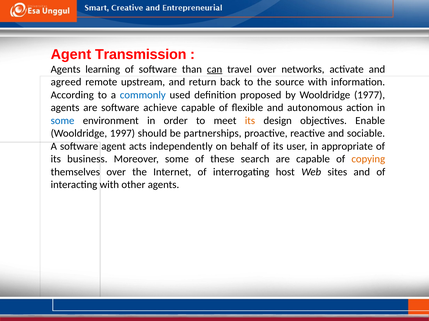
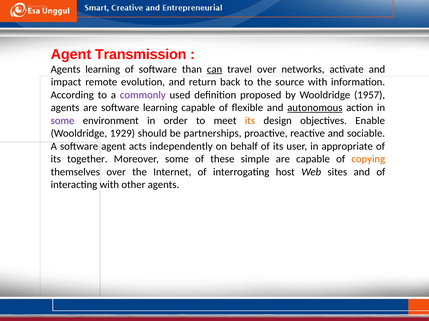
agreed: agreed -> impact
upstream: upstream -> evolution
commonly colour: blue -> purple
1977: 1977 -> 1957
software achieve: achieve -> learning
autonomous underline: none -> present
some at (63, 121) colour: blue -> purple
1997: 1997 -> 1929
business: business -> together
search: search -> simple
